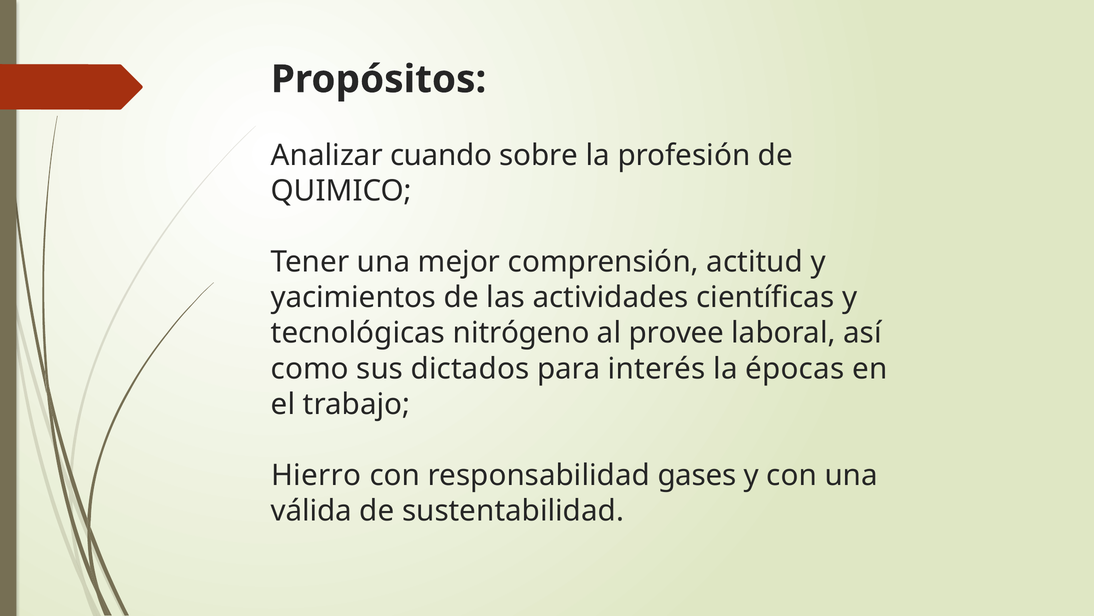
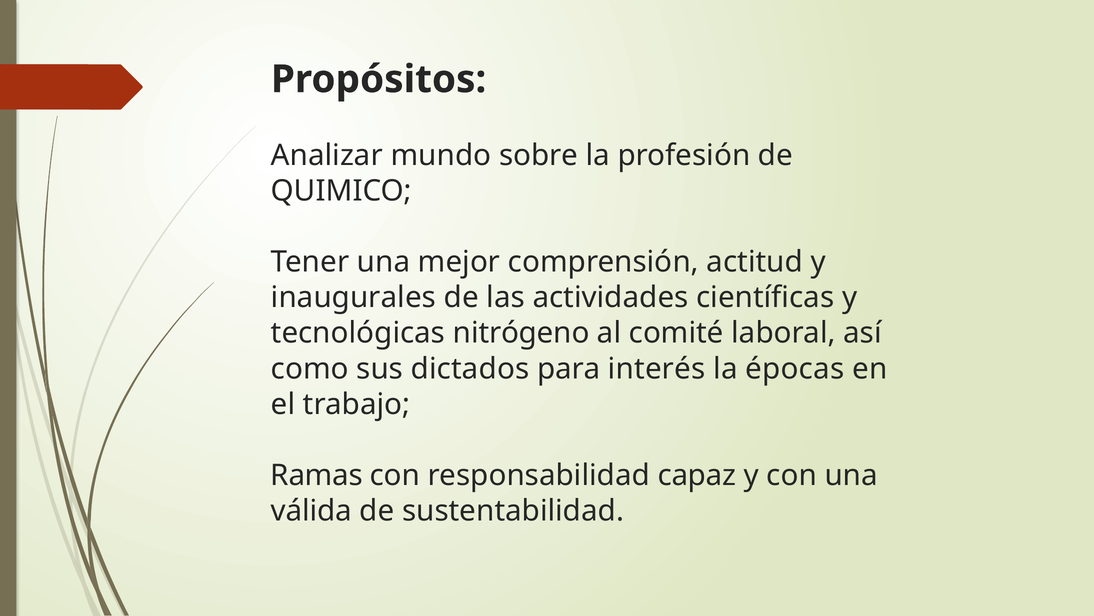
cuando: cuando -> mundo
yacimientos: yacimientos -> inaugurales
provee: provee -> comité
Hierro: Hierro -> Ramas
gases: gases -> capaz
